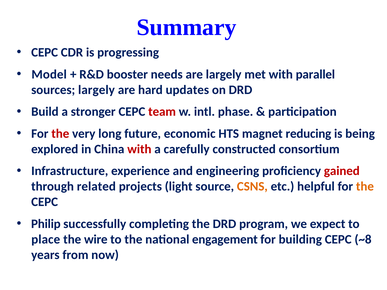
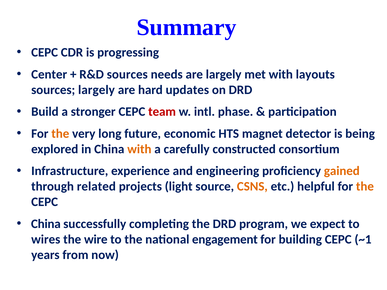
Model: Model -> Center
R&D booster: booster -> sources
parallel: parallel -> layouts
the at (60, 134) colour: red -> orange
reducing: reducing -> detector
with at (139, 149) colour: red -> orange
gained colour: red -> orange
Philip at (46, 224): Philip -> China
place: place -> wires
~8: ~8 -> ~1
